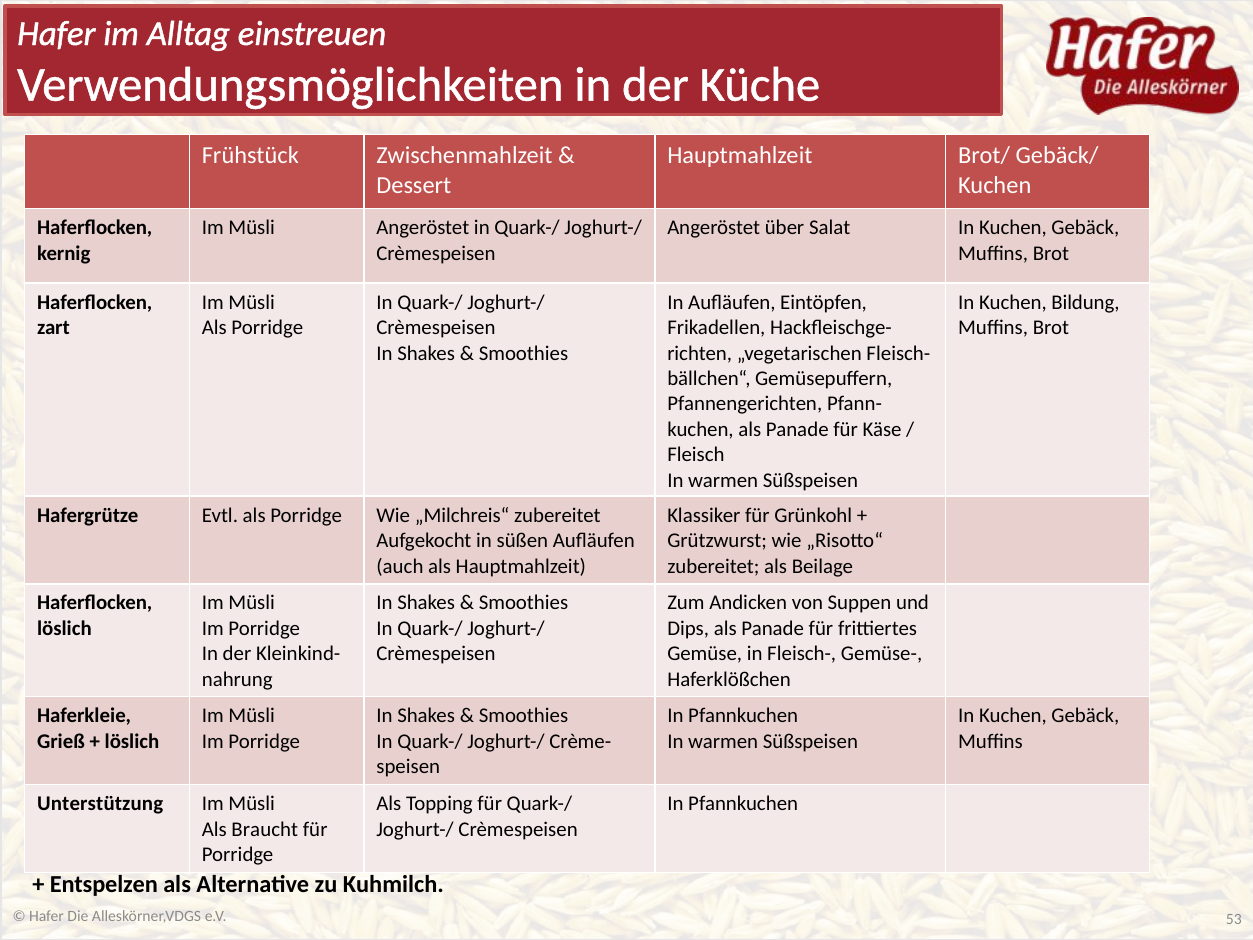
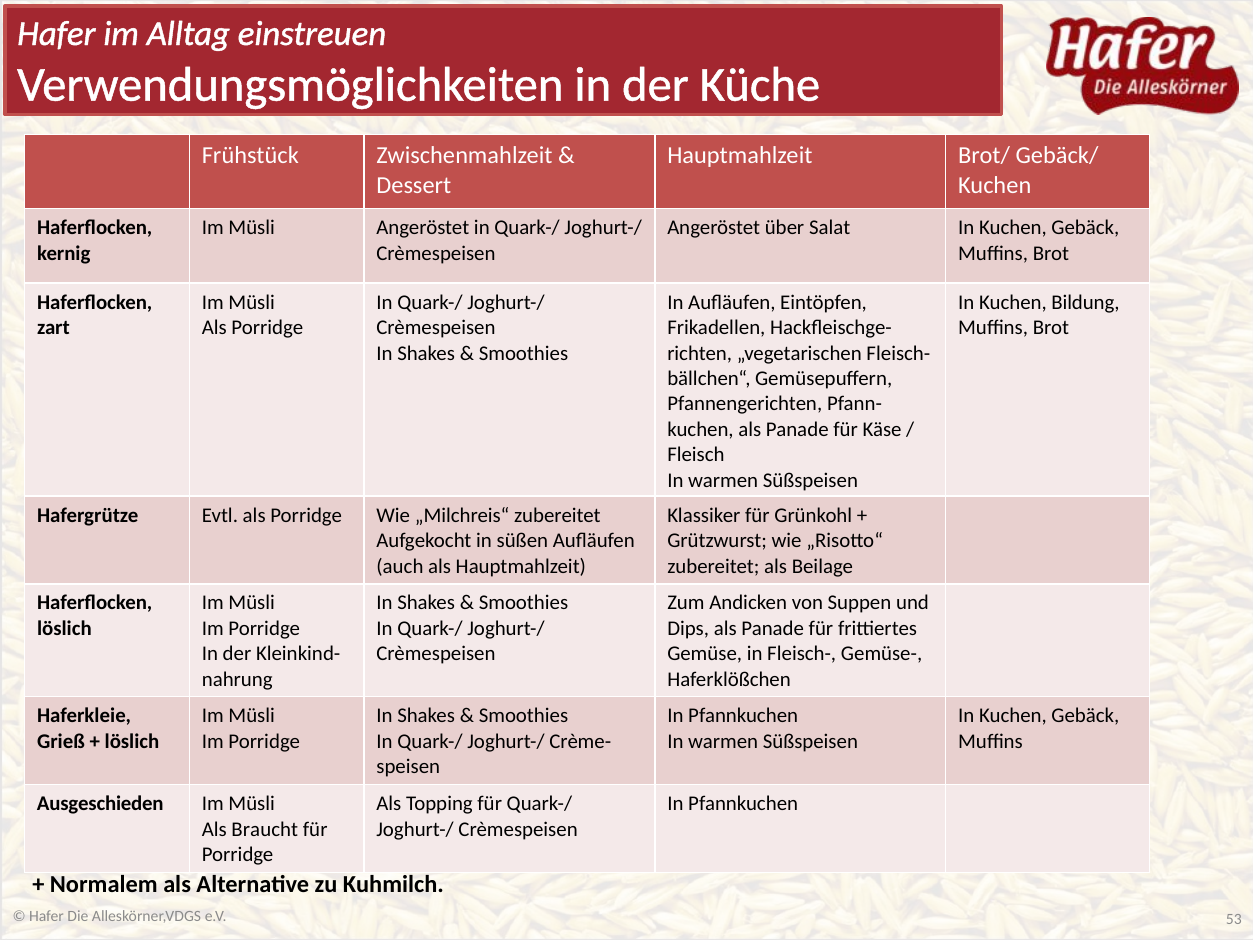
Unterstützung: Unterstützung -> Ausgeschieden
Entspelzen: Entspelzen -> Normalem
